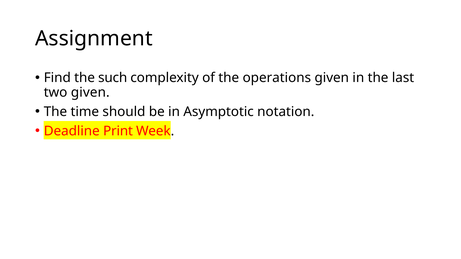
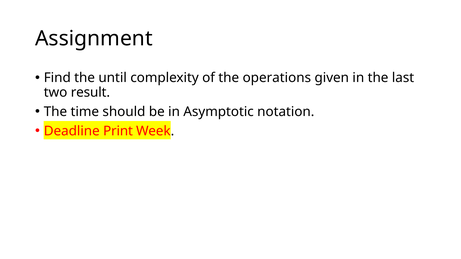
such: such -> until
two given: given -> result
